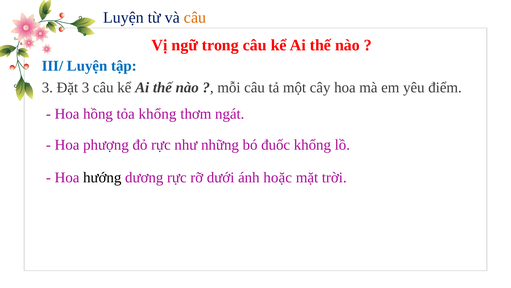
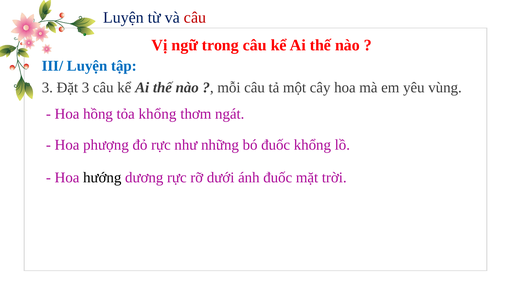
câu at (195, 17) colour: orange -> red
điểm: điểm -> vùng
ánh hoặc: hoặc -> đuốc
